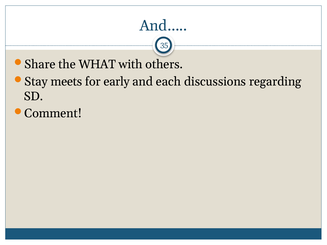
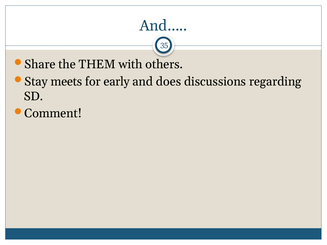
WHAT: WHAT -> THEM
each: each -> does
